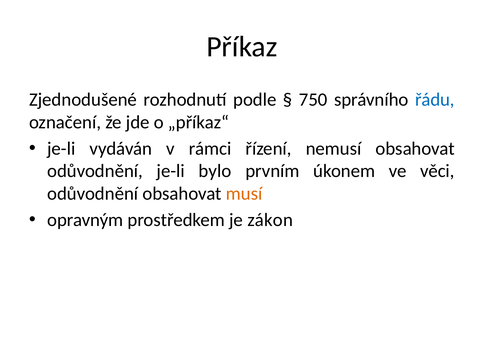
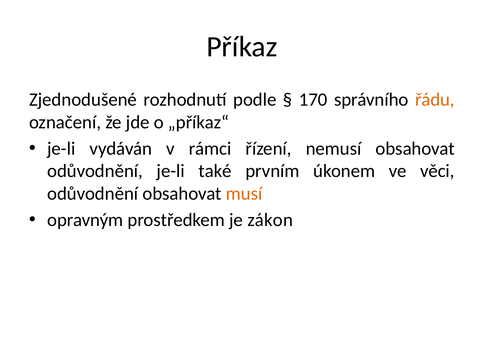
750: 750 -> 170
řádu colour: blue -> orange
bylo: bylo -> také
